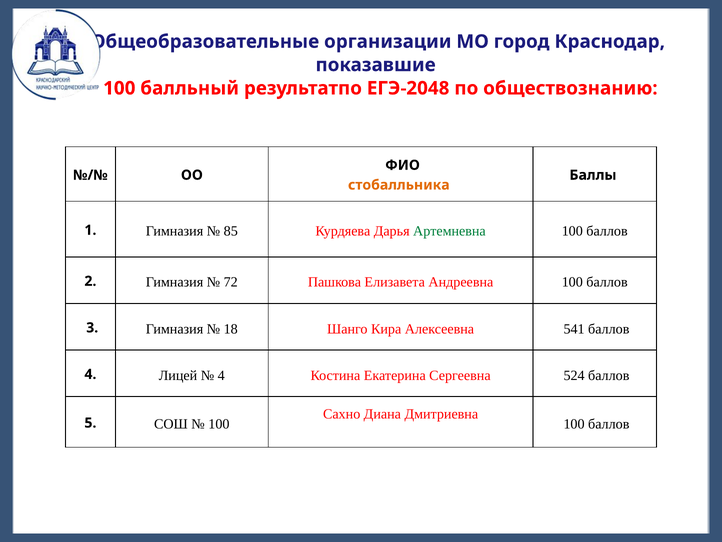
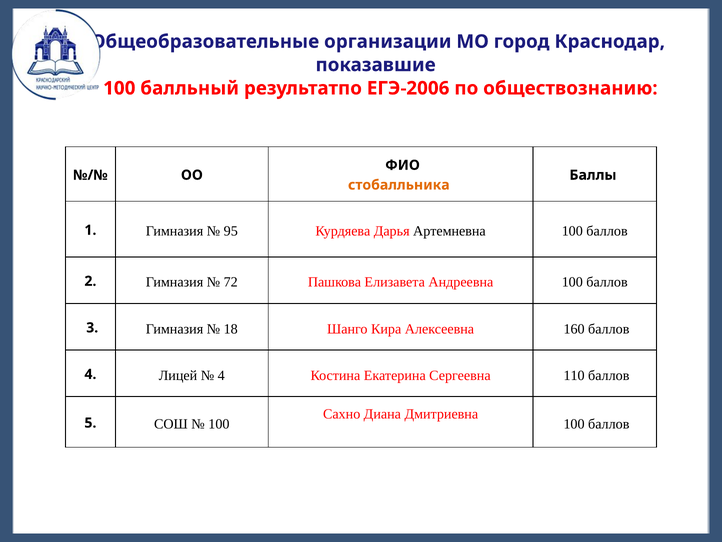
ЕГЭ-2048: ЕГЭ-2048 -> ЕГЭ-2006
85: 85 -> 95
Артемневна colour: green -> black
541: 541 -> 160
524: 524 -> 110
